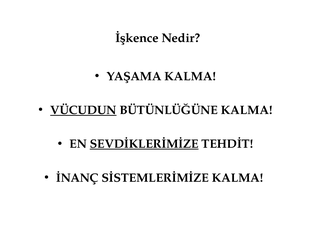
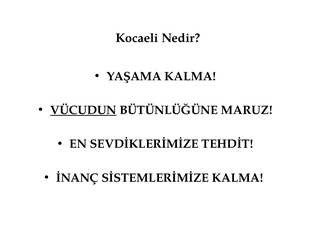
İşkence: İşkence -> Kocaeli
BÜTÜNLÜĞÜNE KALMA: KALMA -> MARUZ
SEVDİKLERİMİZE underline: present -> none
